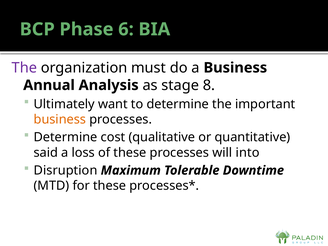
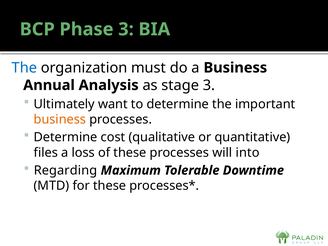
Phase 6: 6 -> 3
The at (24, 68) colour: purple -> blue
stage 8: 8 -> 3
said: said -> files
Disruption: Disruption -> Regarding
